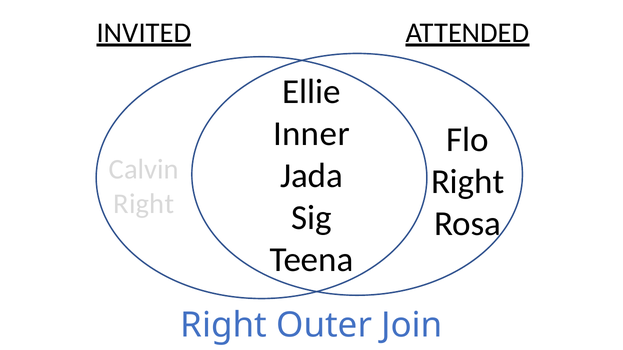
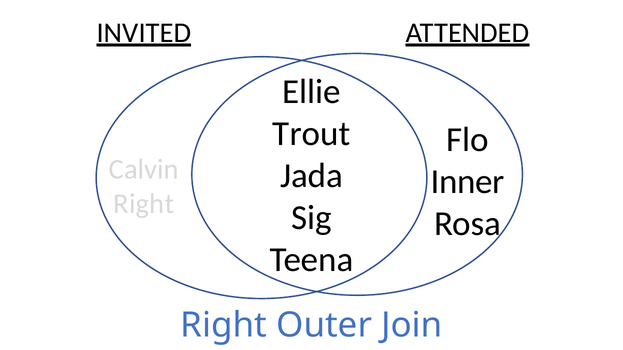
Inner: Inner -> Trout
Right at (468, 182): Right -> Inner
